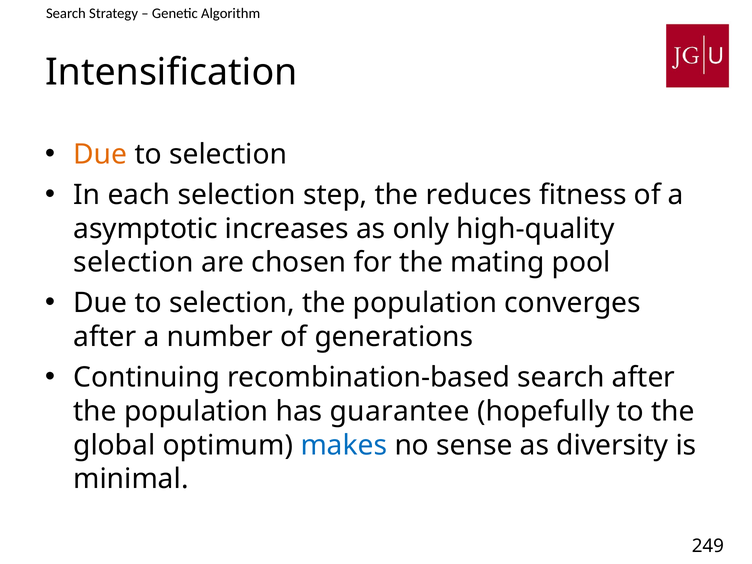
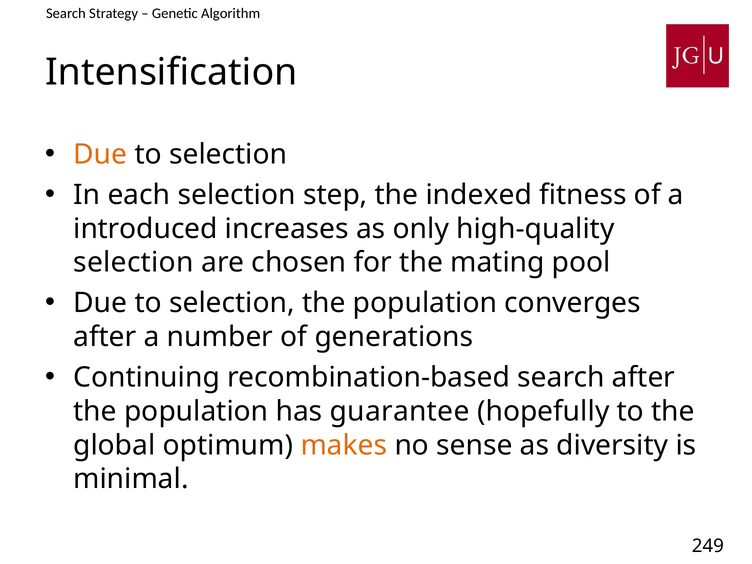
reduces: reduces -> indexed
asymptotic: asymptotic -> introduced
makes colour: blue -> orange
